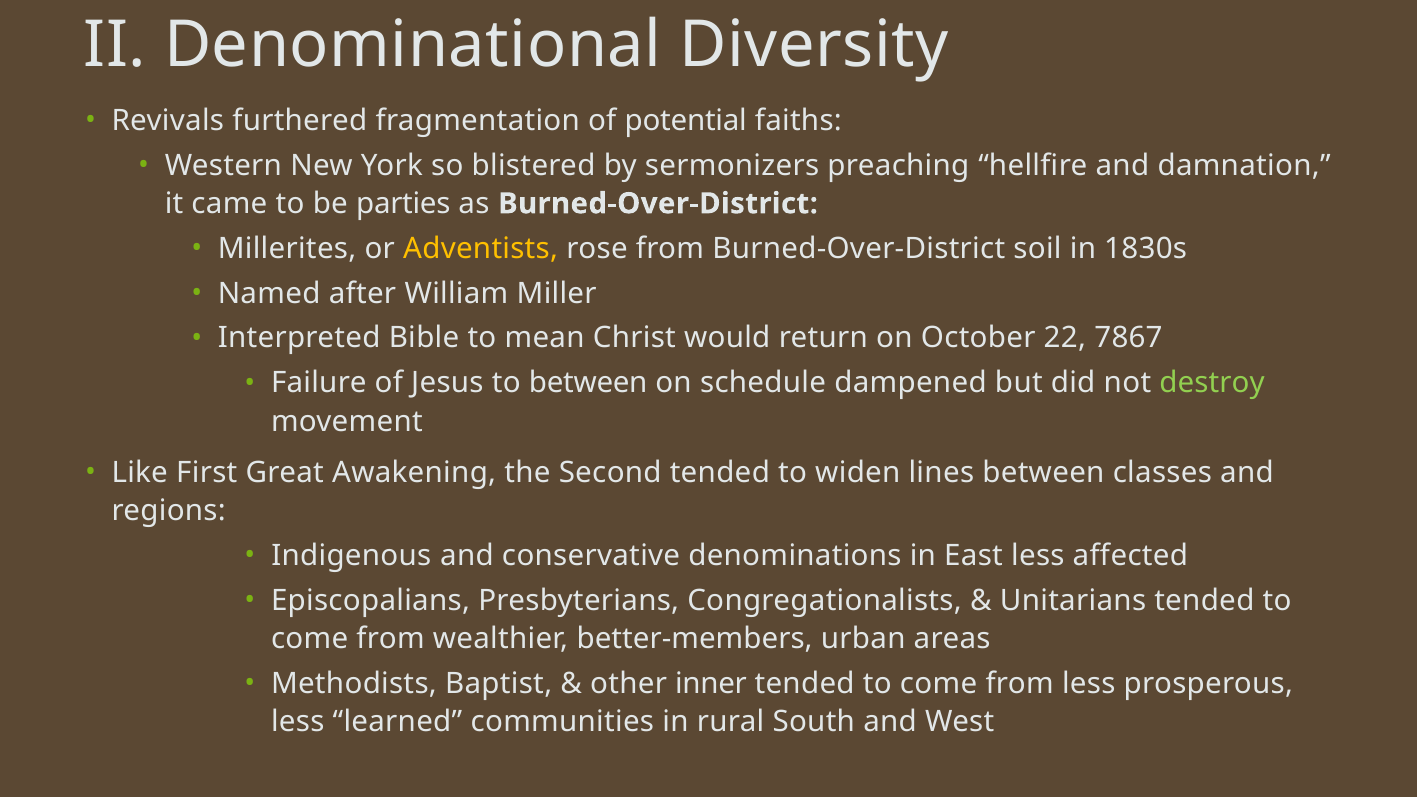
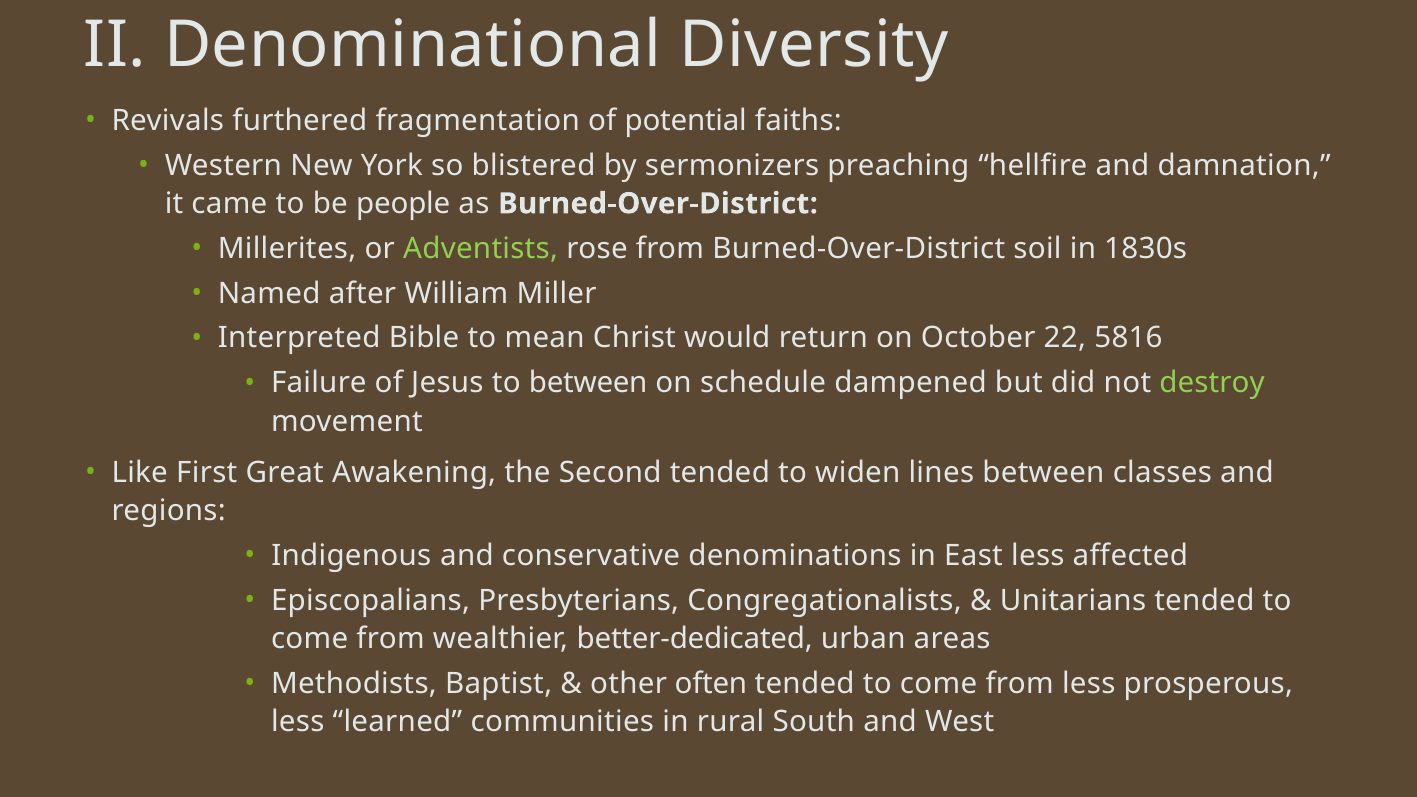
parties: parties -> people
Adventists colour: yellow -> light green
7867: 7867 -> 5816
better-members: better-members -> better-dedicated
inner: inner -> often
